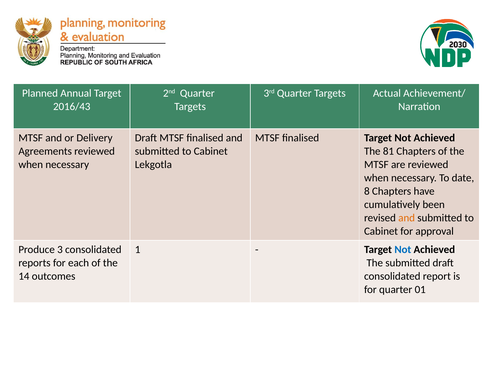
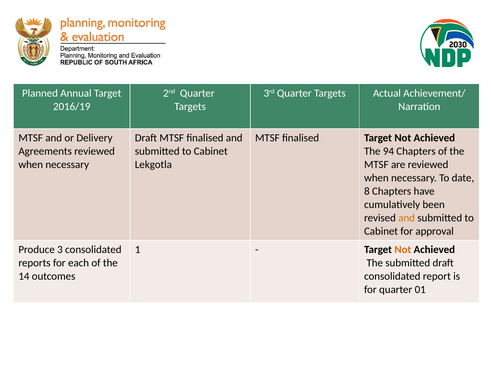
2016/43: 2016/43 -> 2016/19
81: 81 -> 94
Not at (403, 250) colour: blue -> orange
